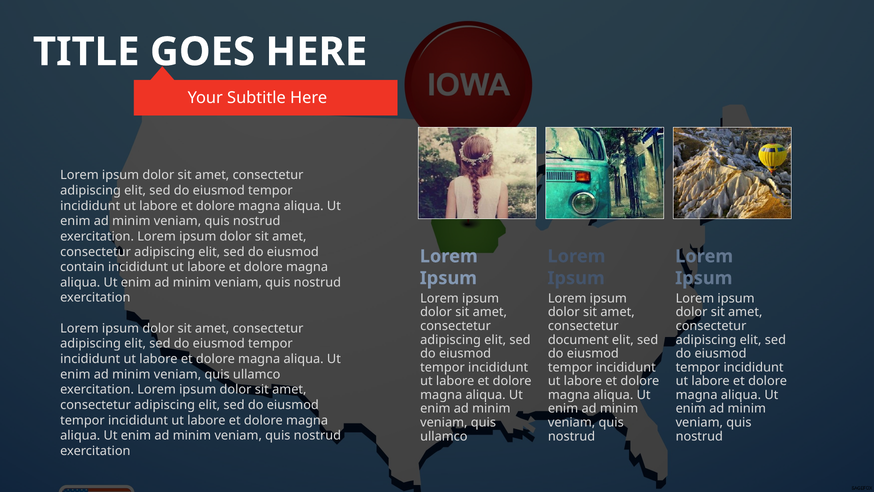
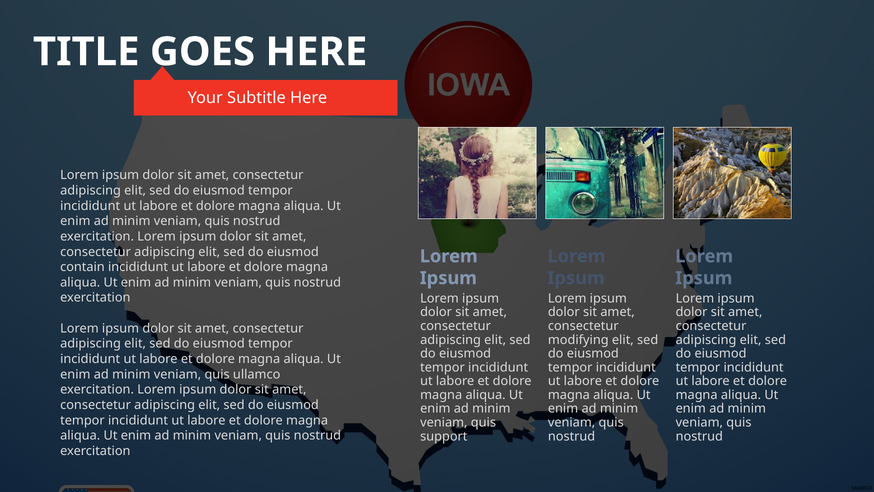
document: document -> modifying
ullamco at (444, 436): ullamco -> support
